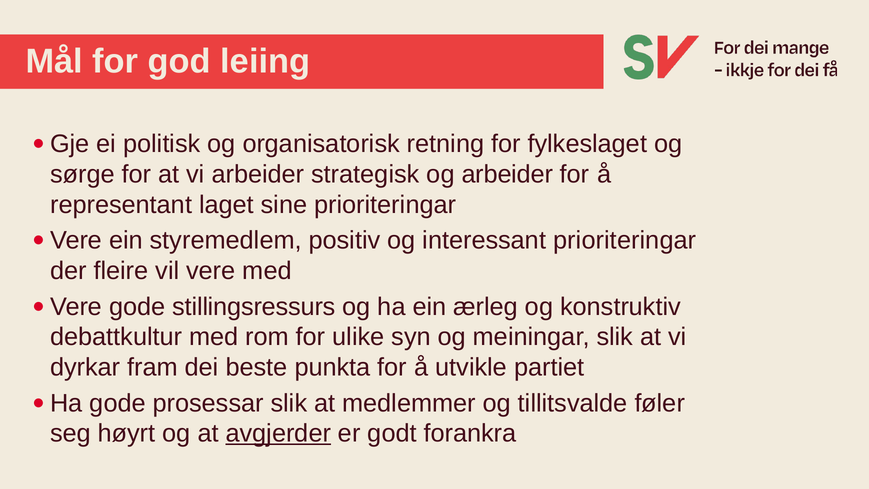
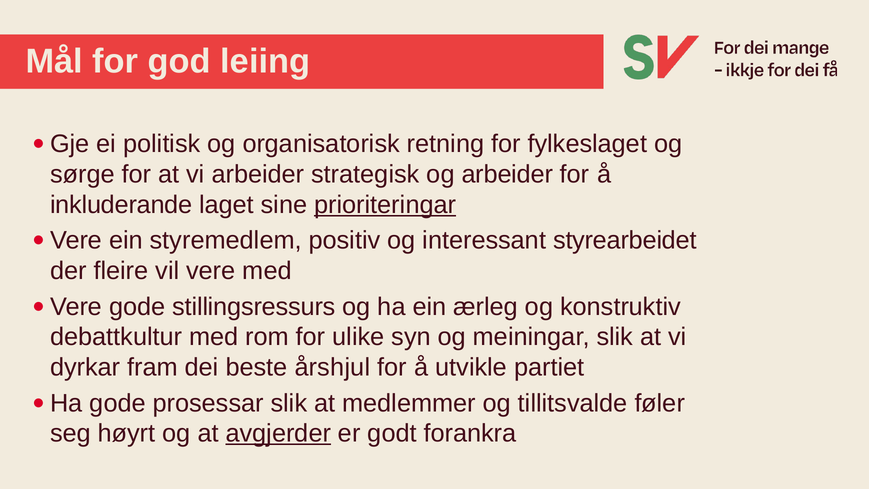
representant: representant -> inkluderande
prioriteringar at (385, 205) underline: none -> present
interessant prioriteringar: prioriteringar -> styrearbeidet
punkta: punkta -> årshjul
